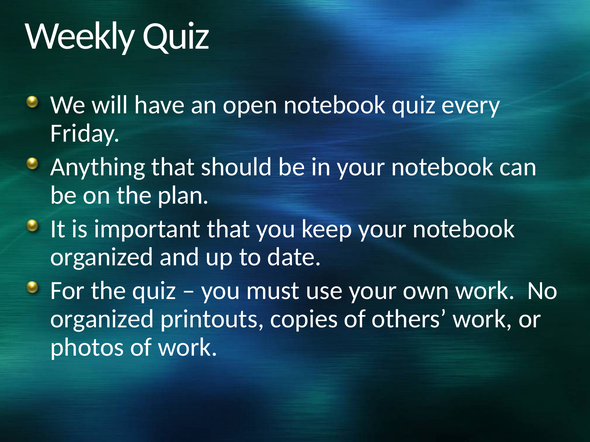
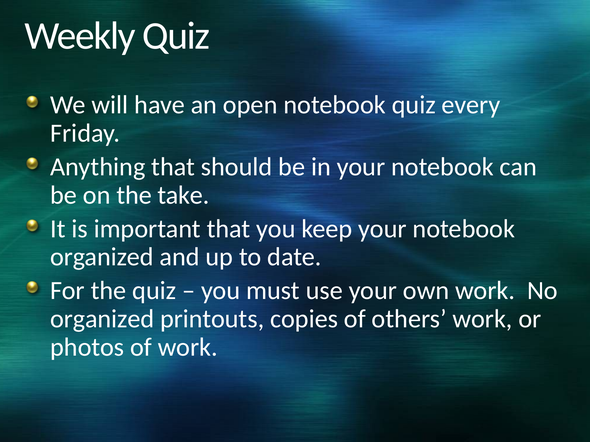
plan: plan -> take
